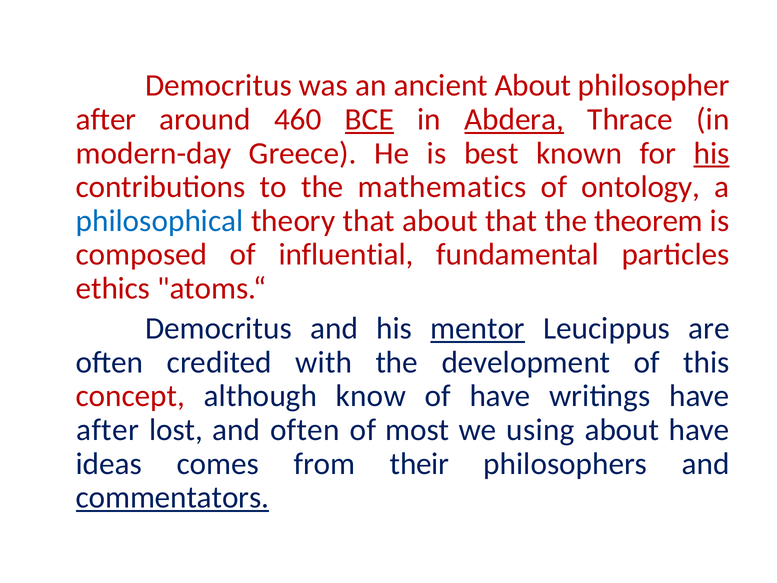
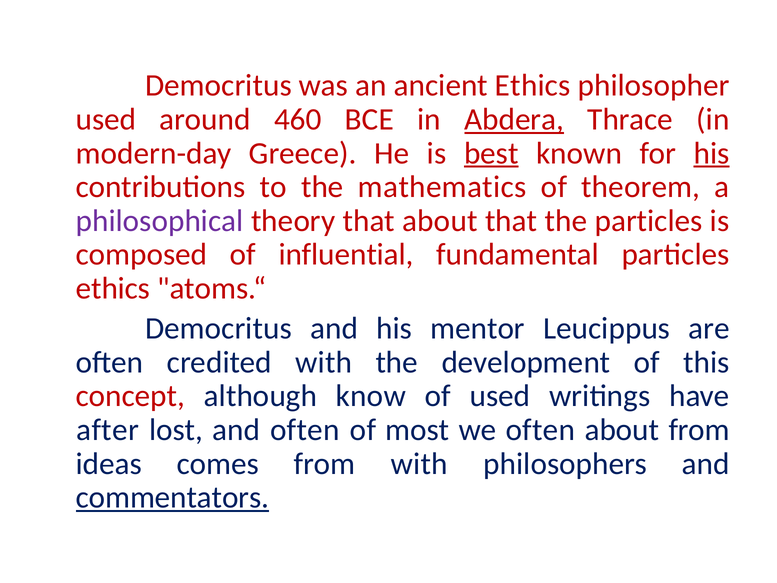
ancient About: About -> Ethics
after at (106, 119): after -> used
BCE underline: present -> none
best underline: none -> present
ontology: ontology -> theorem
philosophical colour: blue -> purple
the theorem: theorem -> particles
mentor underline: present -> none
of have: have -> used
we using: using -> often
about have: have -> from
from their: their -> with
